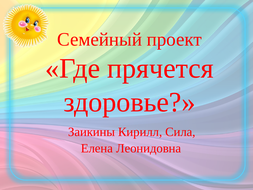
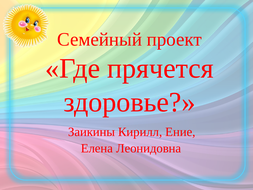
Сила: Сила -> Ение
